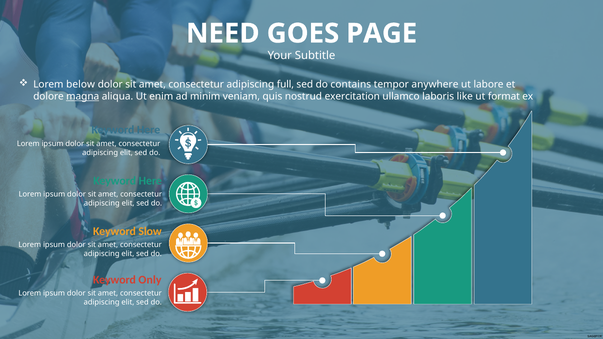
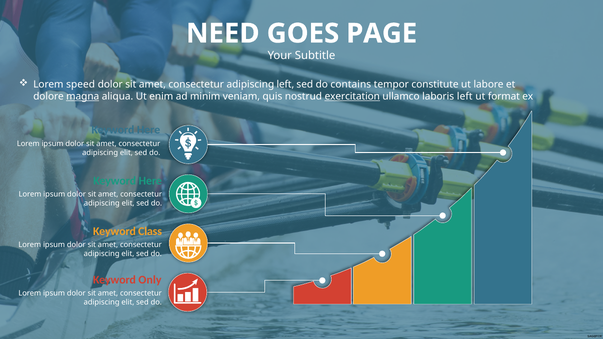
below: below -> speed
adipiscing full: full -> left
anywhere: anywhere -> constitute
exercitation underline: none -> present
laboris like: like -> left
Slow: Slow -> Class
